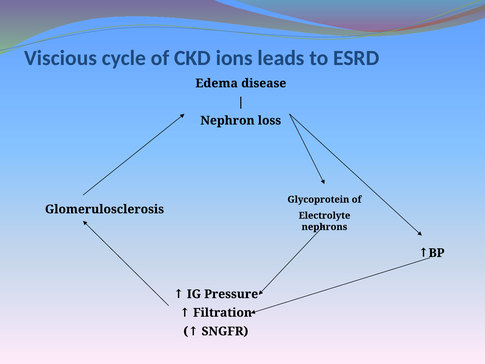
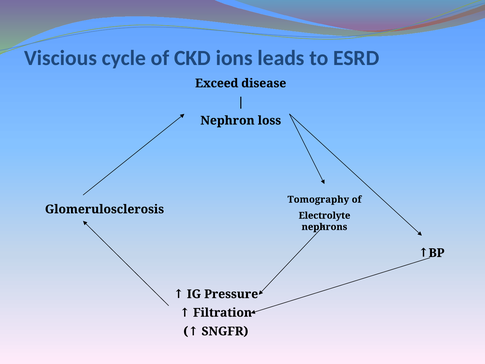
Edema: Edema -> Exceed
Glycoprotein: Glycoprotein -> Tomography
